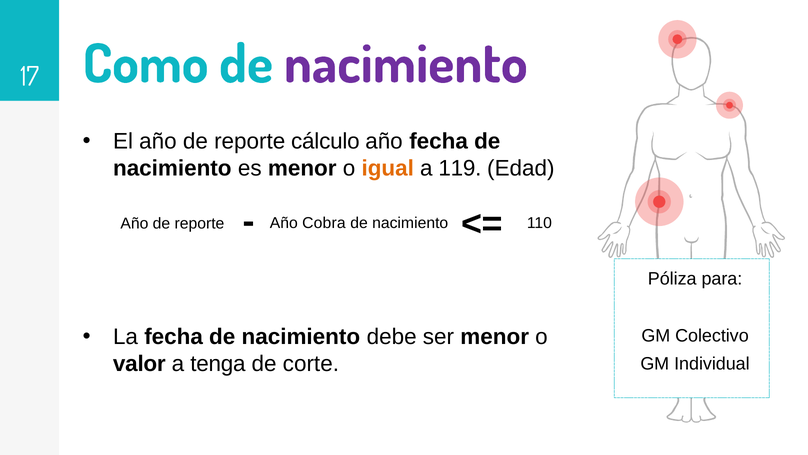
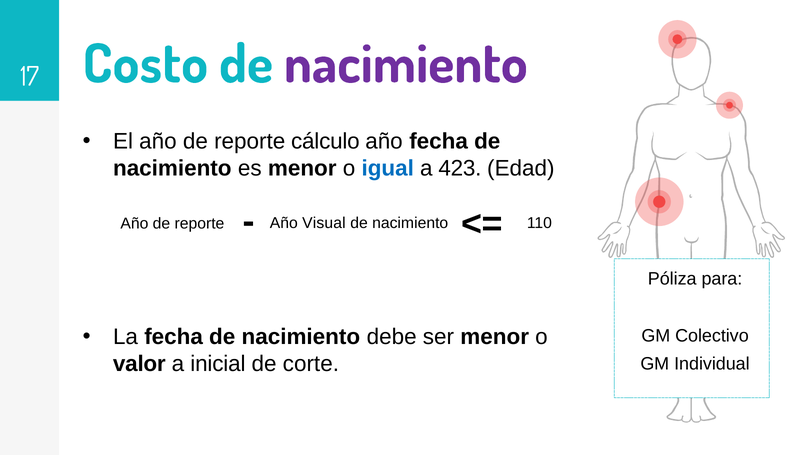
Como: Como -> Costo
igual colour: orange -> blue
119: 119 -> 423
Cobra: Cobra -> Visual
tenga: tenga -> inicial
